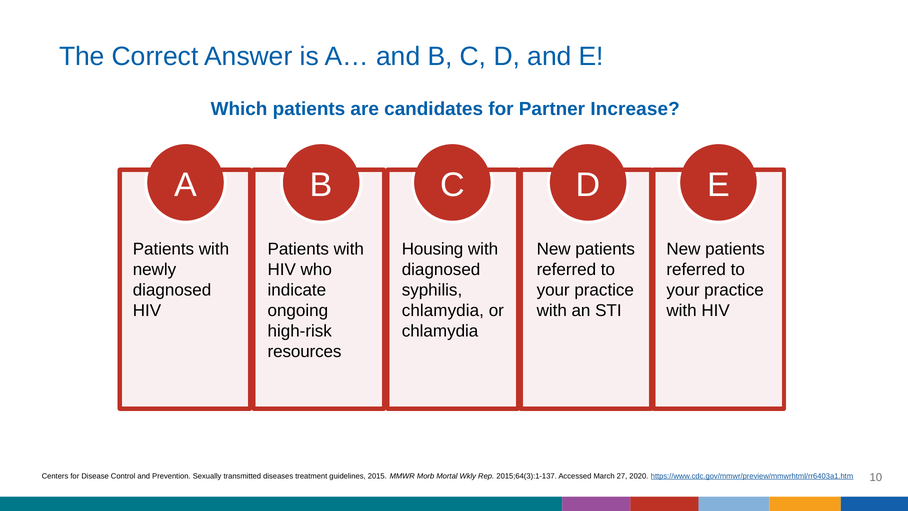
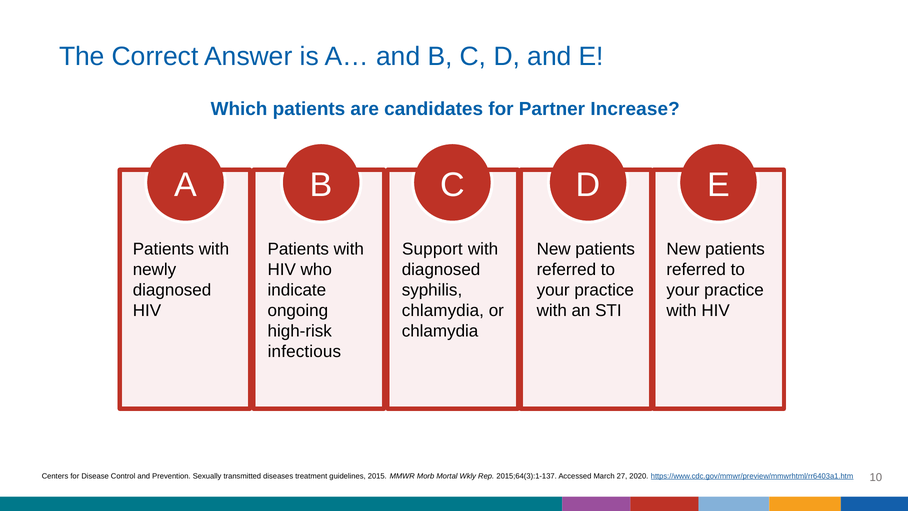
Housing: Housing -> Support
resources: resources -> infectious
